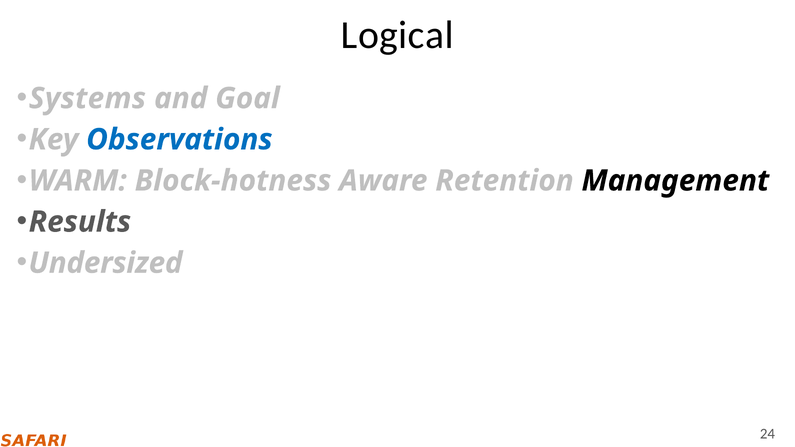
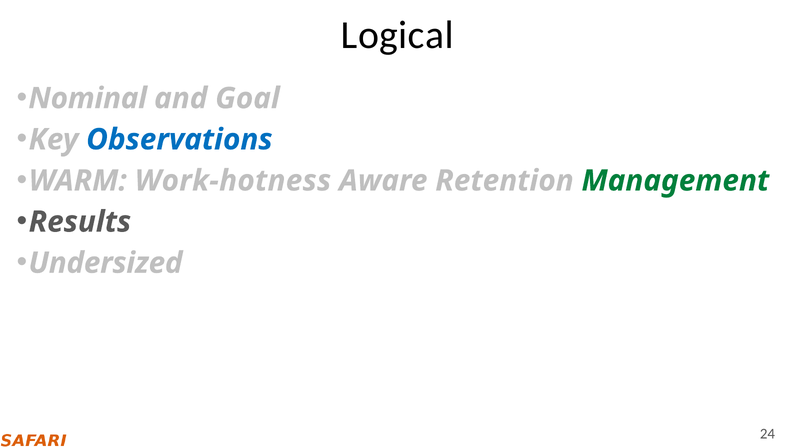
Systems: Systems -> Nominal
Block-hotness: Block-hotness -> Work-hotness
Management colour: black -> green
